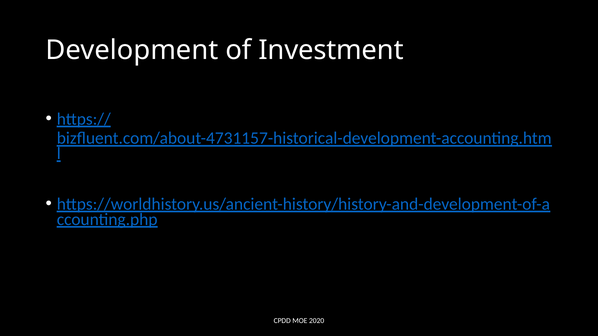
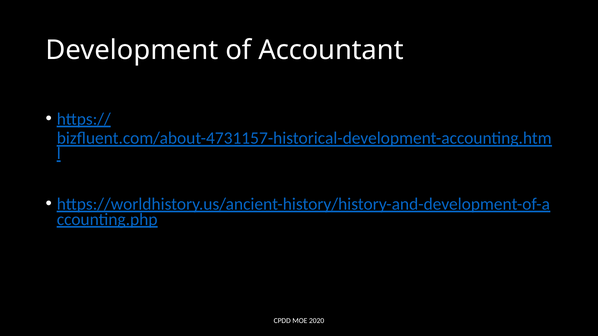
Investment: Investment -> Accountant
